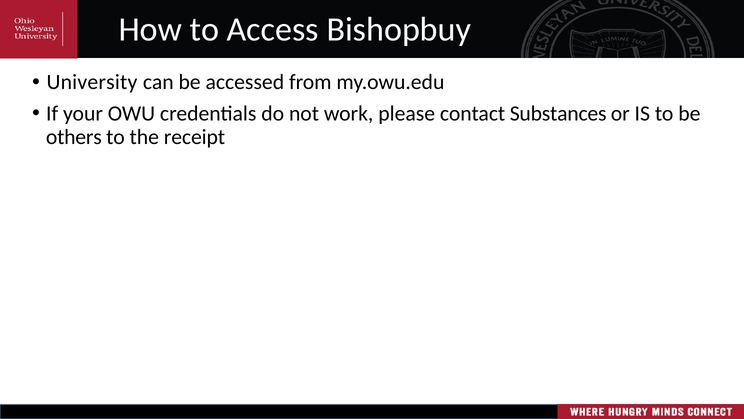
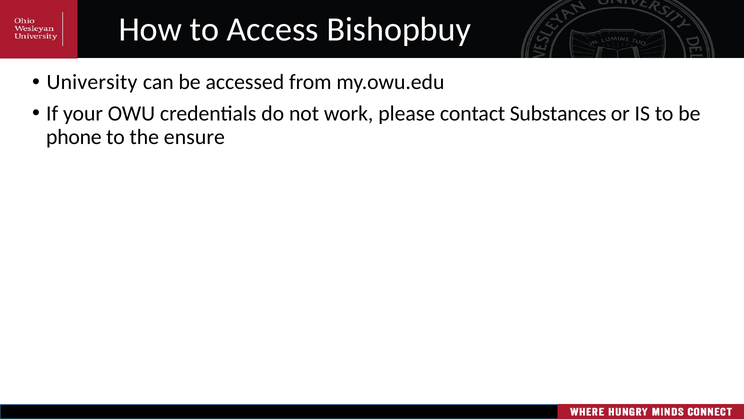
others: others -> phone
receipt: receipt -> ensure
